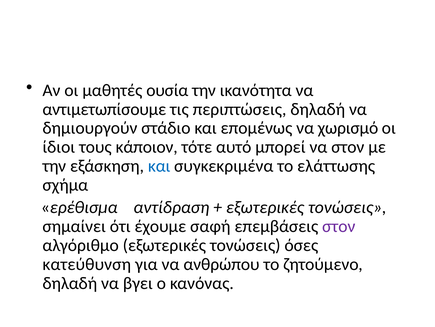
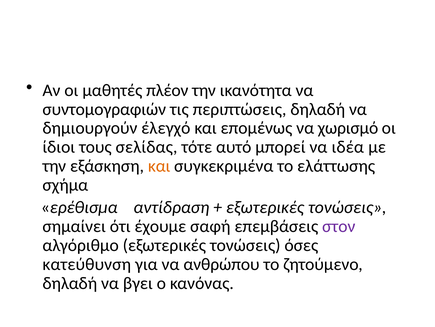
ουσία: ουσία -> πλέον
αντιμετωπίσουμε: αντιμετωπίσουμε -> συντομογραφιών
στάδιο: στάδιο -> έλεγχό
κάποιον: κάποιον -> σελίδας
να στον: στον -> ιδέα
και at (159, 166) colour: blue -> orange
